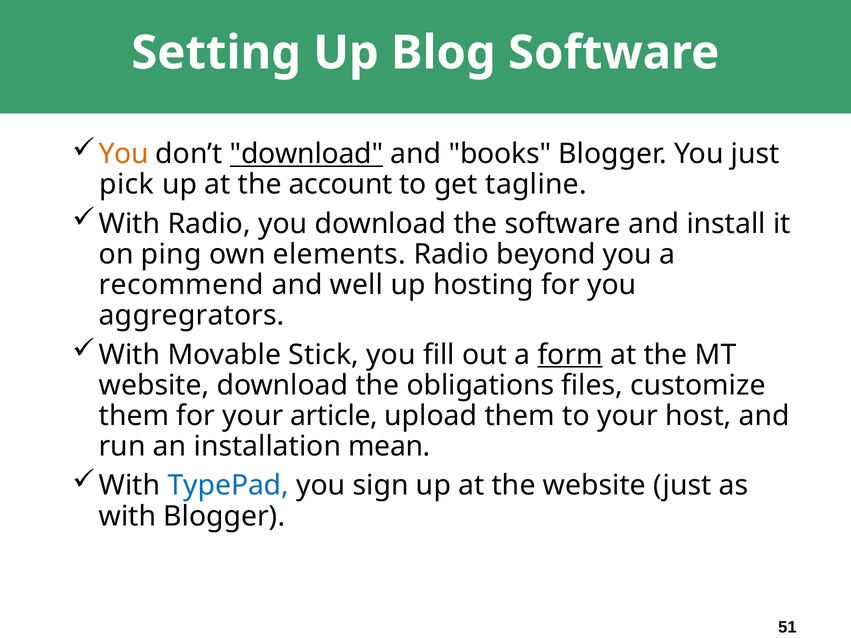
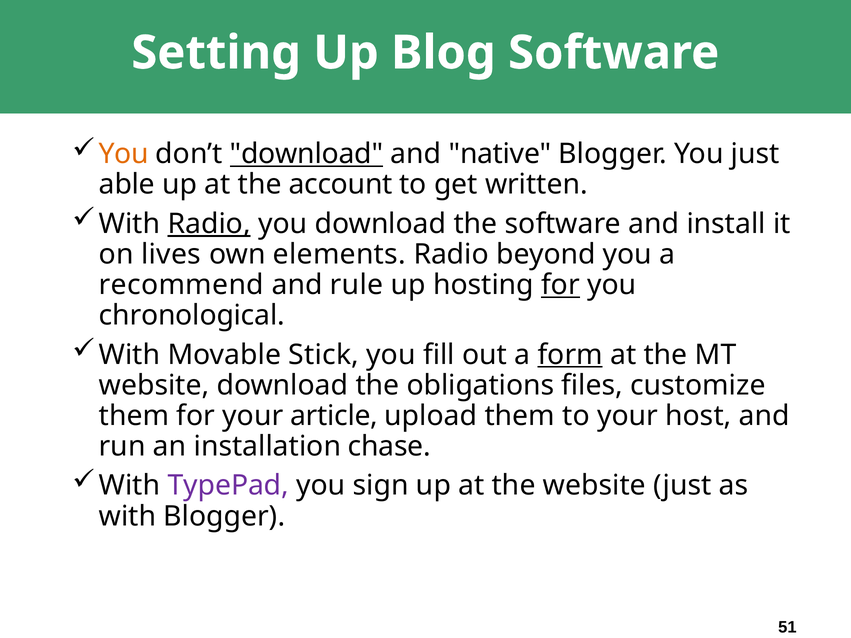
books: books -> native
pick: pick -> able
tagline: tagline -> written
Radio at (209, 224) underline: none -> present
ping: ping -> lives
well: well -> rule
for at (561, 285) underline: none -> present
aggregrators: aggregrators -> chronological
mean: mean -> chase
TypePad colour: blue -> purple
